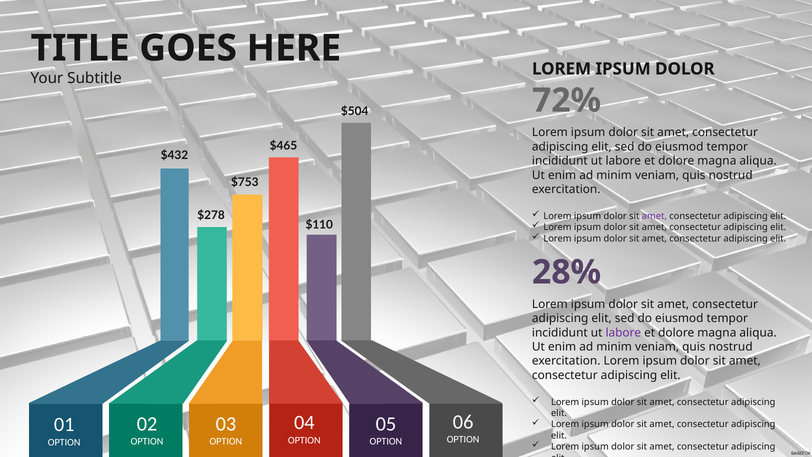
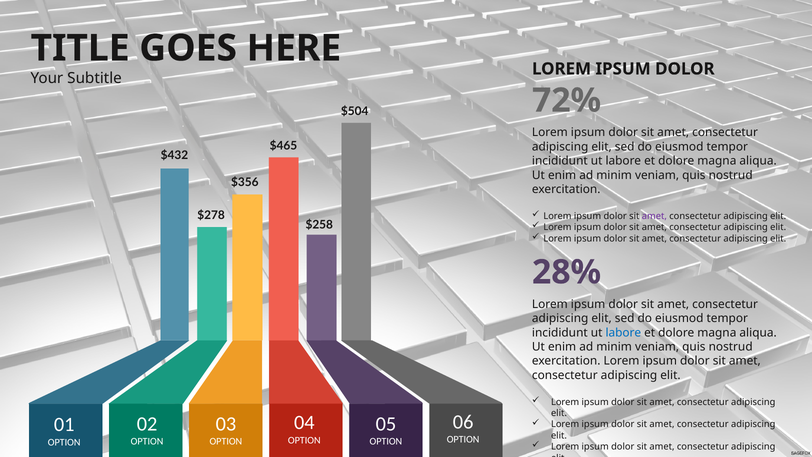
$753: $753 -> $356
$110: $110 -> $258
labore at (623, 332) colour: purple -> blue
